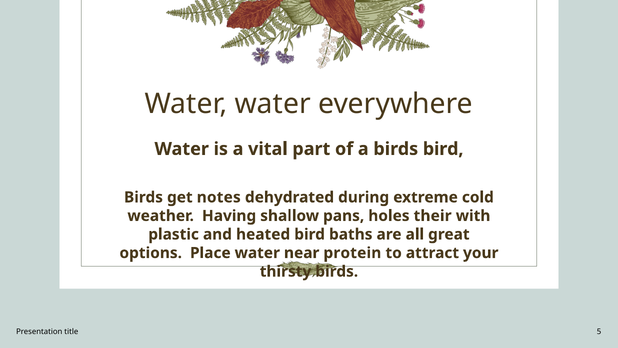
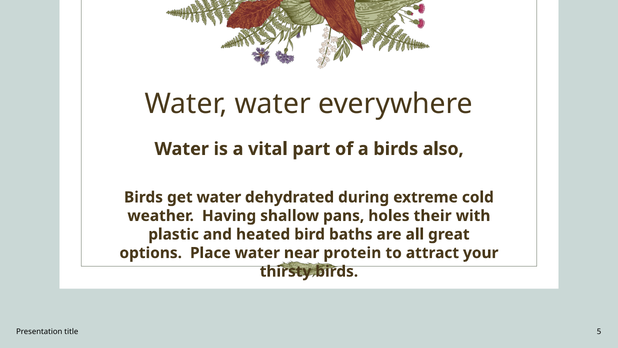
birds bird: bird -> also
get notes: notes -> water
